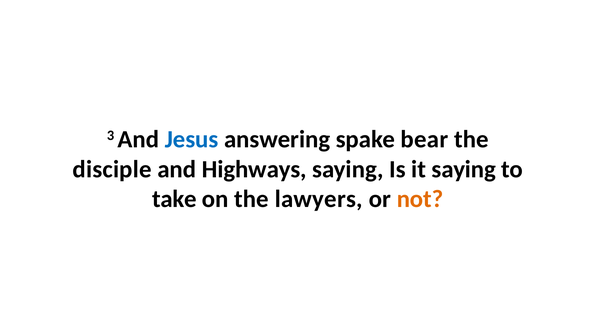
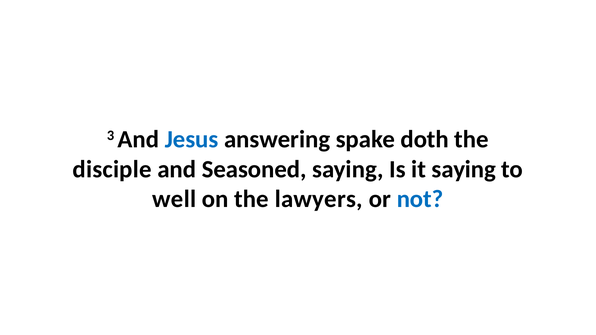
bear: bear -> doth
Highways: Highways -> Seasoned
take: take -> well
not colour: orange -> blue
